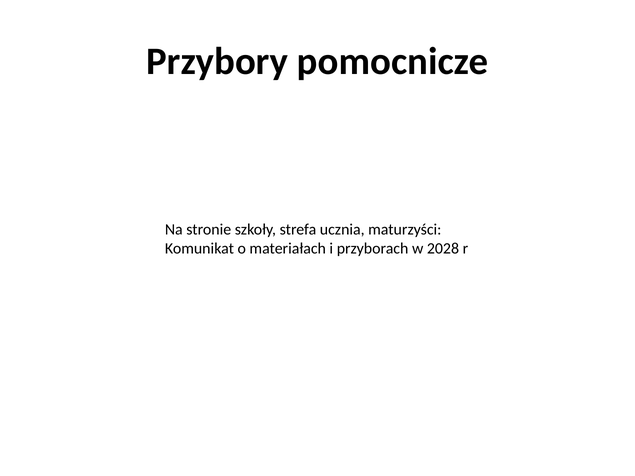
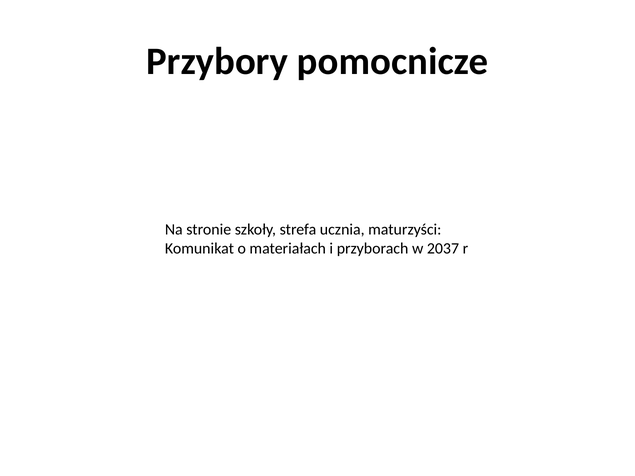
2028: 2028 -> 2037
